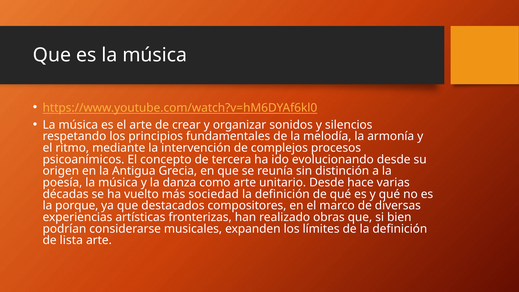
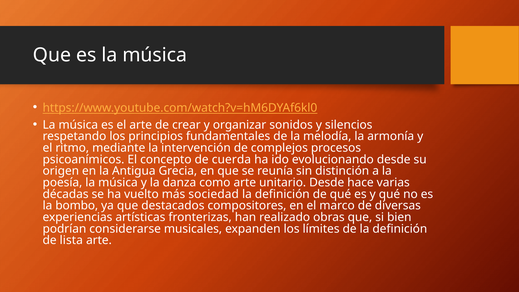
tercera: tercera -> cuerda
porque: porque -> bombo
